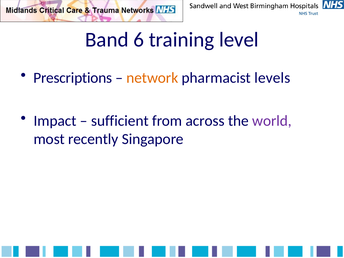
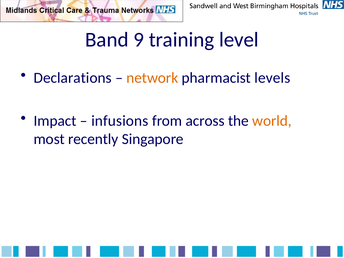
6: 6 -> 9
Prescriptions: Prescriptions -> Declarations
sufficient: sufficient -> infusions
world colour: purple -> orange
